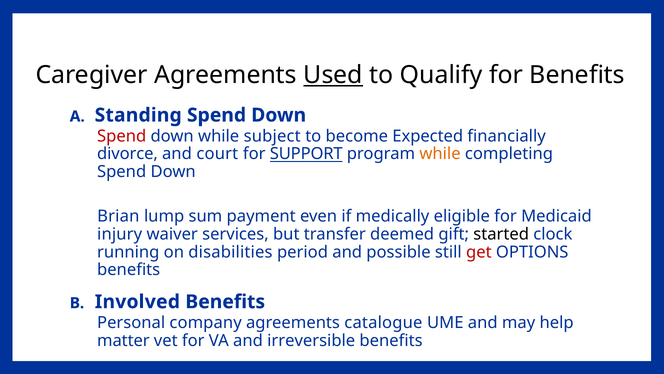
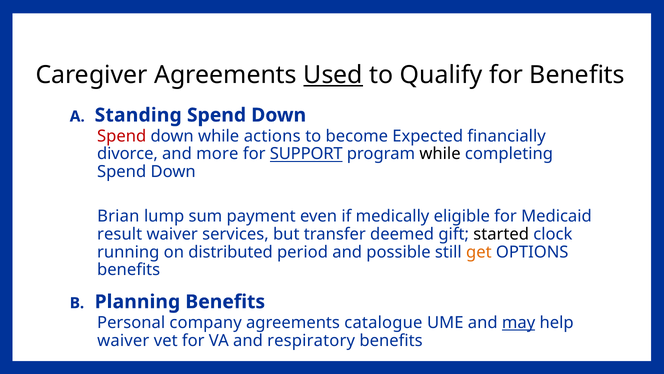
subject: subject -> actions
court: court -> more
while at (440, 154) colour: orange -> black
injury: injury -> result
disabilities: disabilities -> distributed
get colour: red -> orange
Involved: Involved -> Planning
may underline: none -> present
matter at (123, 340): matter -> waiver
irreversible: irreversible -> respiratory
